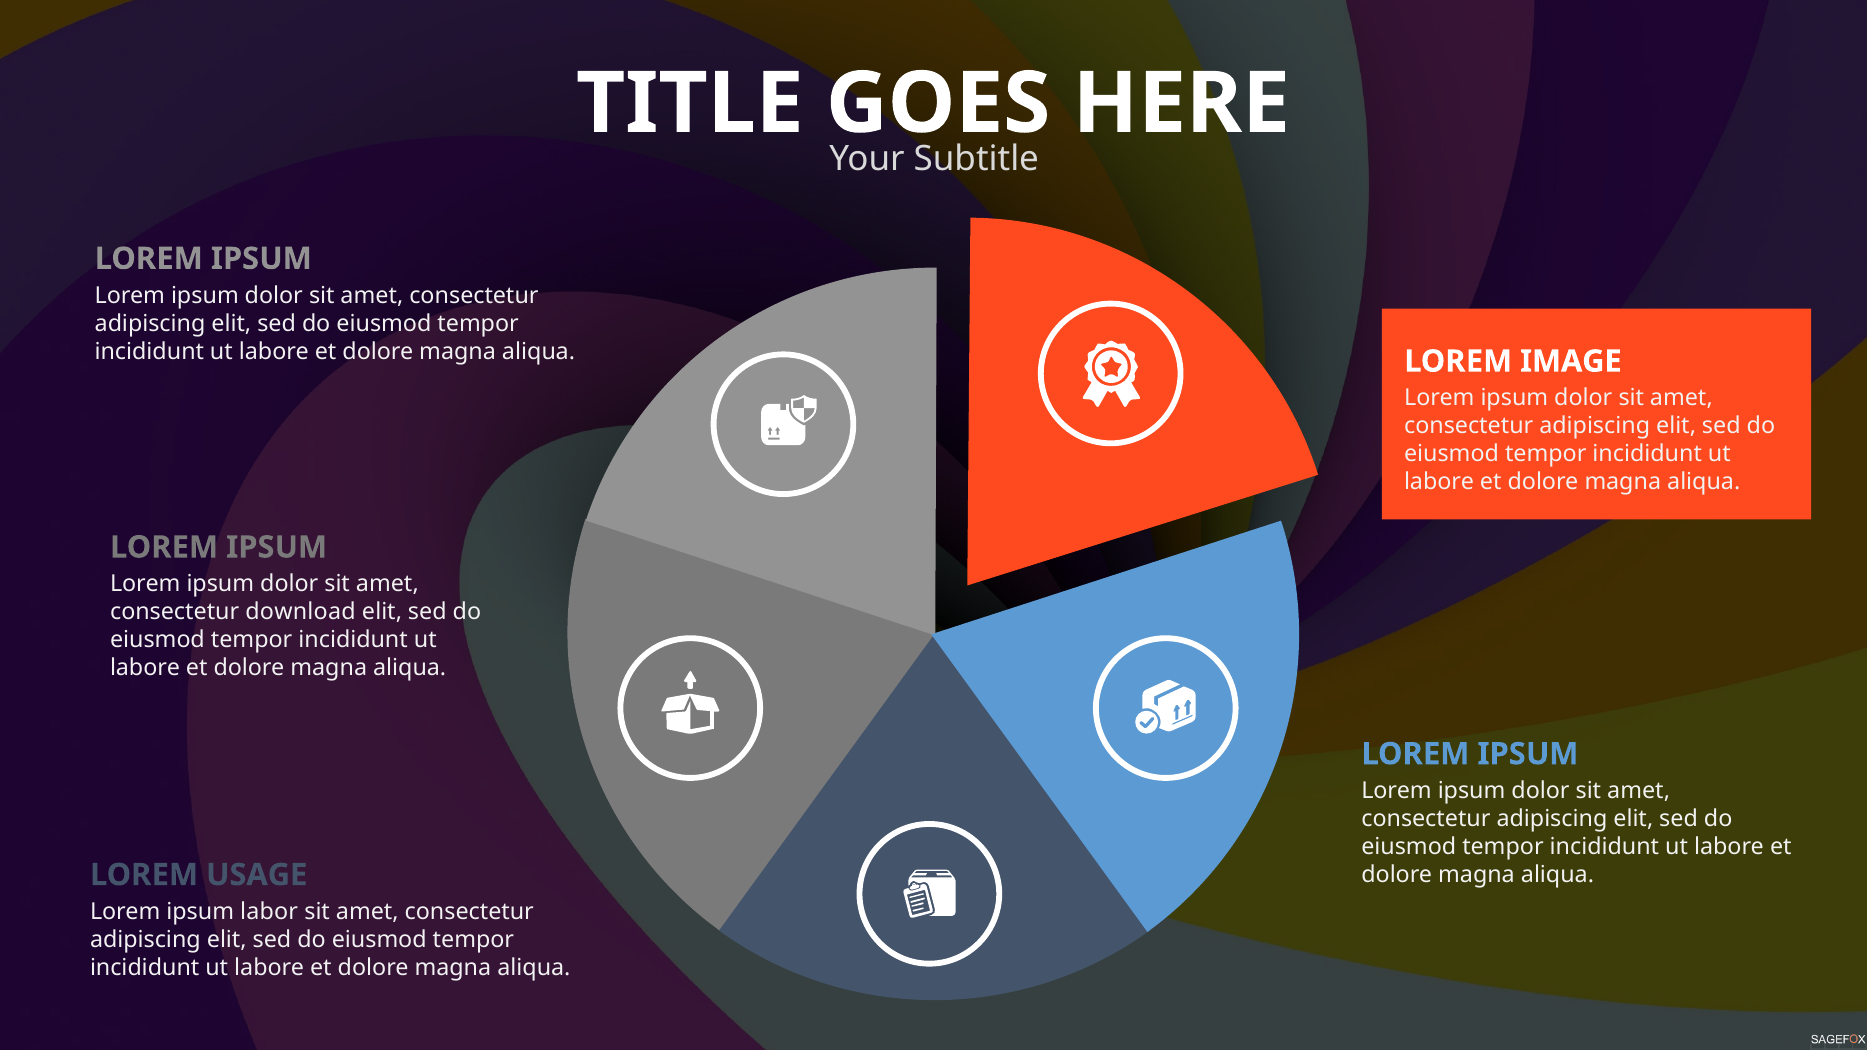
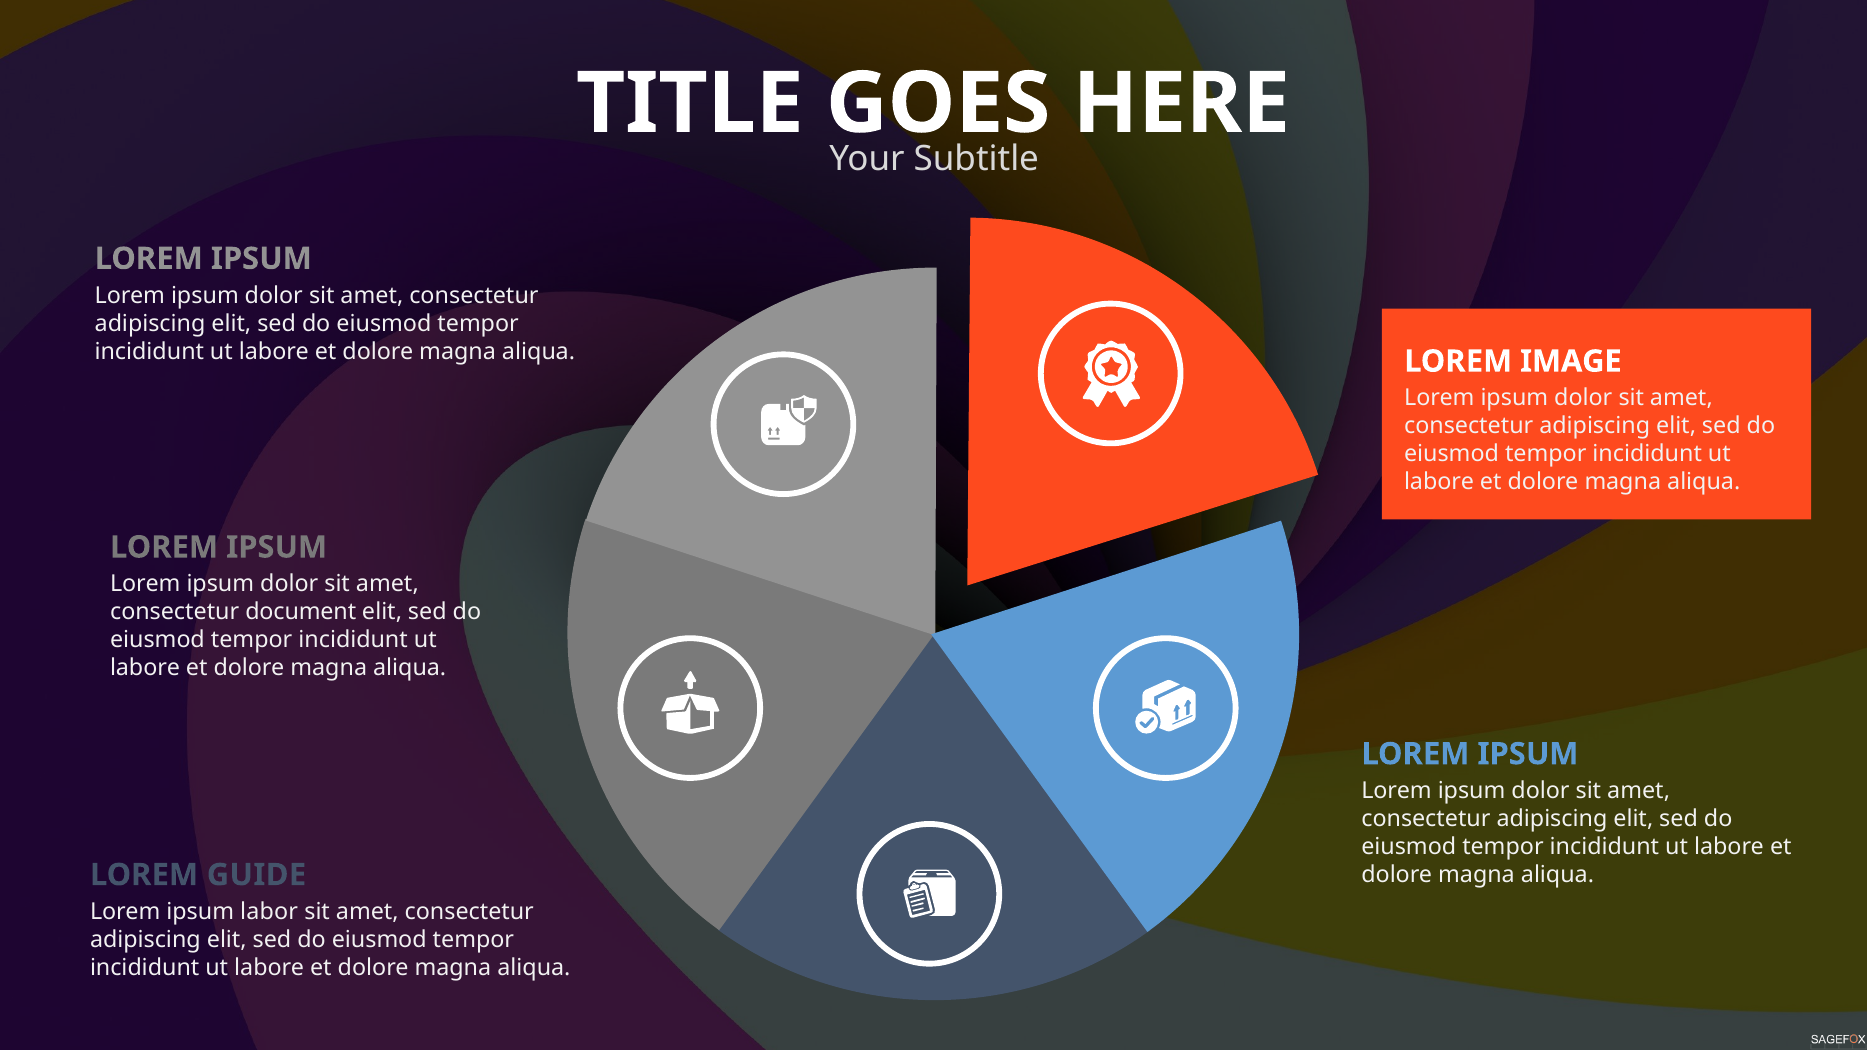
download: download -> document
USAGE: USAGE -> GUIDE
